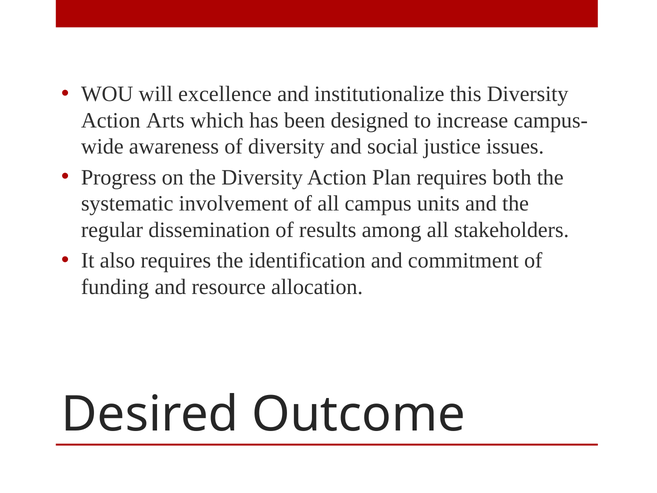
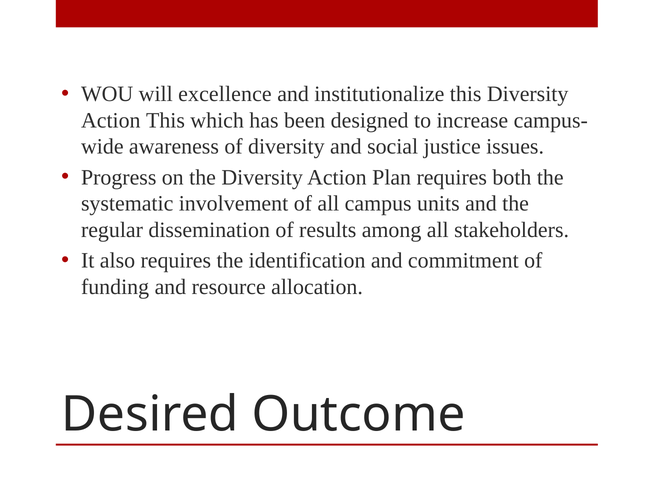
Action Arts: Arts -> This
